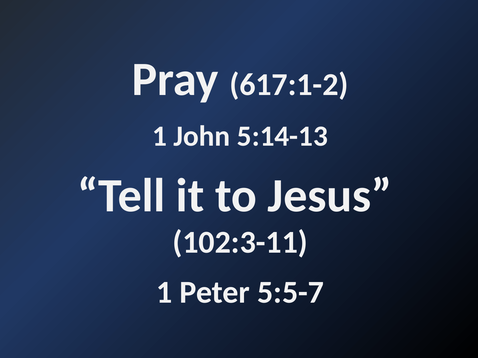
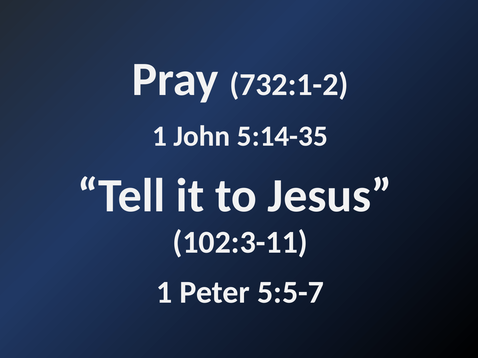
617:1-2: 617:1-2 -> 732:1-2
5:14-13: 5:14-13 -> 5:14-35
